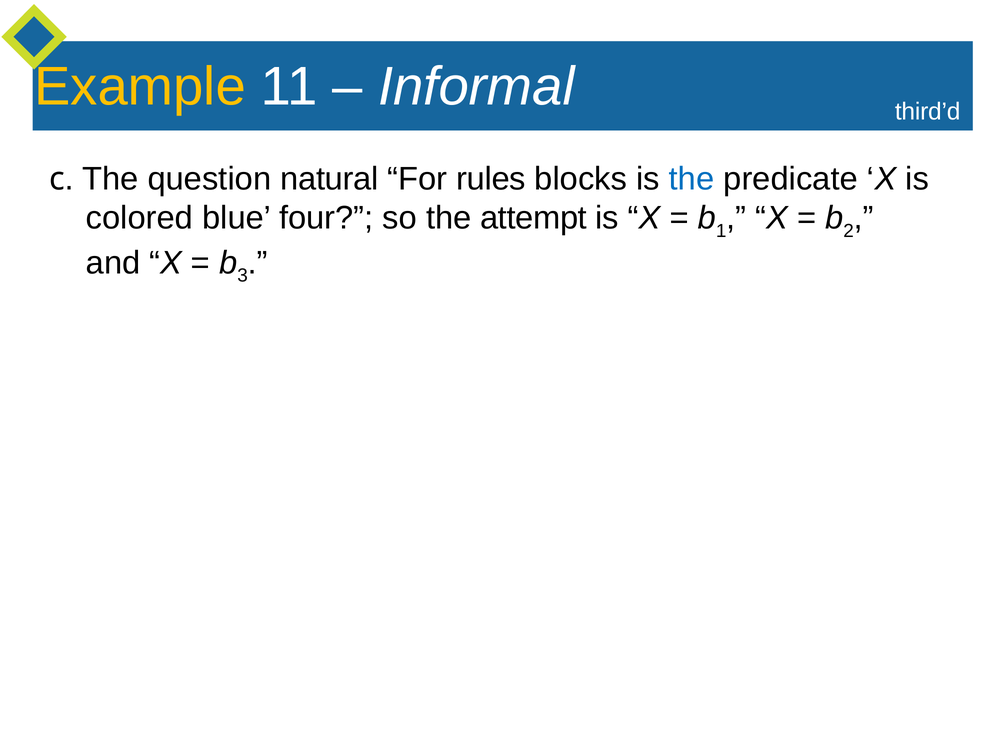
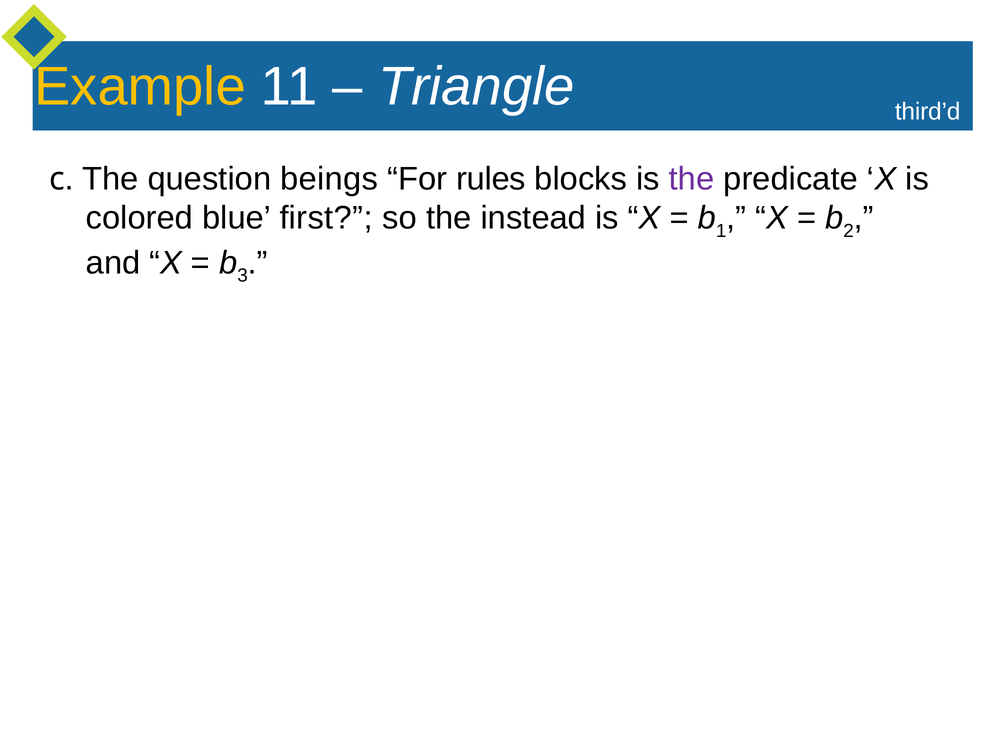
Informal: Informal -> Triangle
natural: natural -> beings
the at (692, 179) colour: blue -> purple
four: four -> first
attempt: attempt -> instead
